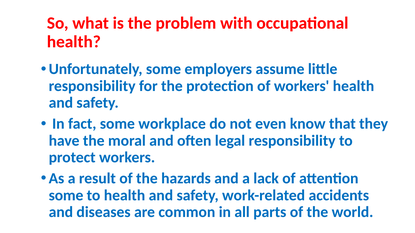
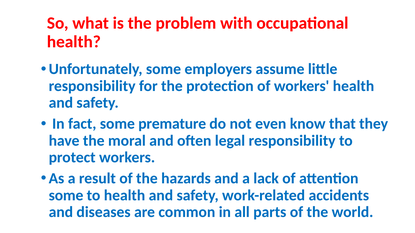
workplace: workplace -> premature
